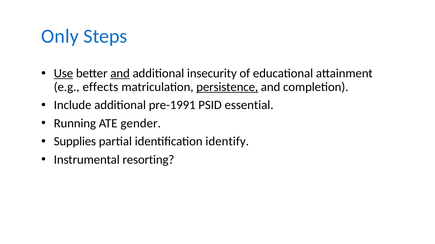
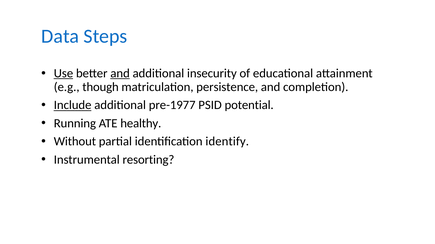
Only: Only -> Data
effects: effects -> though
persistence underline: present -> none
Include underline: none -> present
pre-1991: pre-1991 -> pre-1977
essential: essential -> potential
gender: gender -> healthy
Supplies: Supplies -> Without
